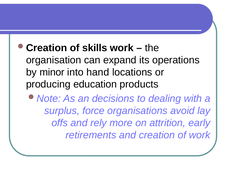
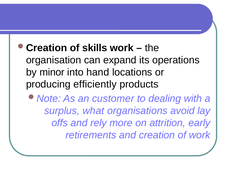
education: education -> efficiently
decisions: decisions -> customer
force: force -> what
